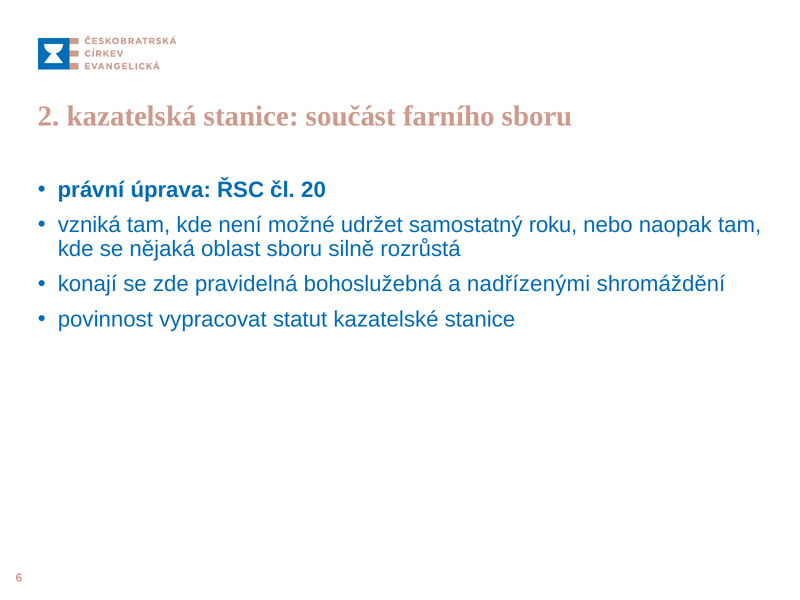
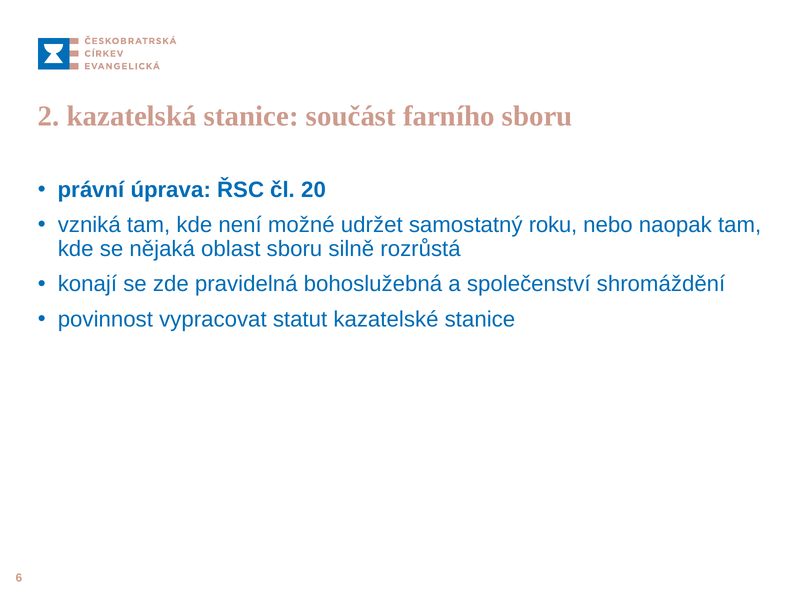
nadřízenými: nadřízenými -> společenství
